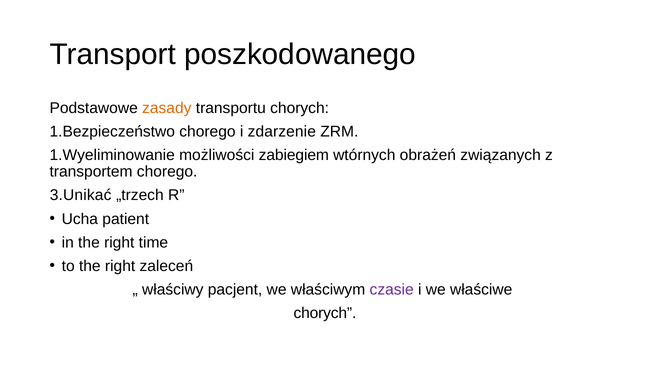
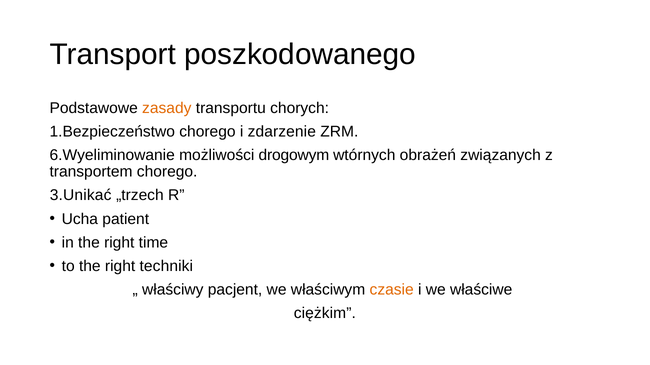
1.Wyeliminowanie: 1.Wyeliminowanie -> 6.Wyeliminowanie
zabiegiem: zabiegiem -> drogowym
zaleceń: zaleceń -> techniki
czasie colour: purple -> orange
chorych at (325, 314): chorych -> ciężkim
